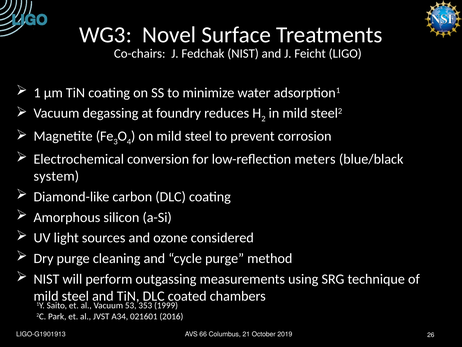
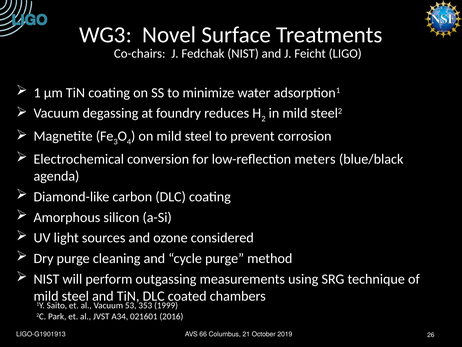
system: system -> agenda
